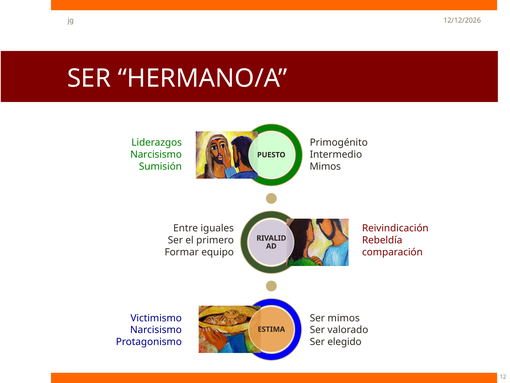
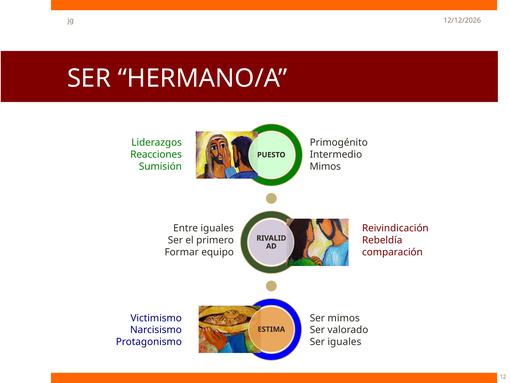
Narcisismo at (156, 154): Narcisismo -> Reacciones
Ser elegido: elegido -> iguales
